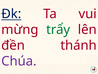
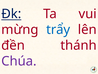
trẩy colour: green -> blue
